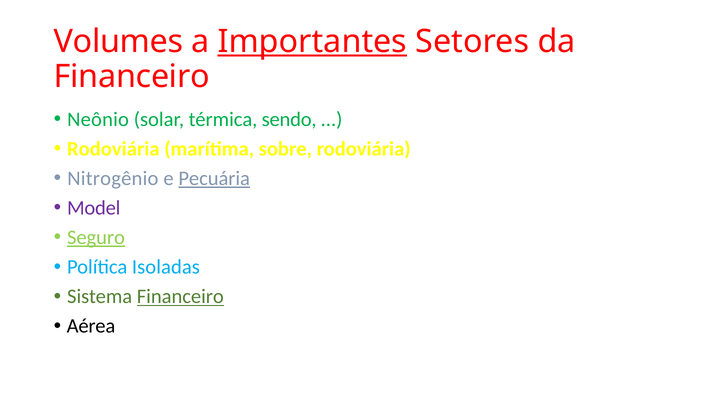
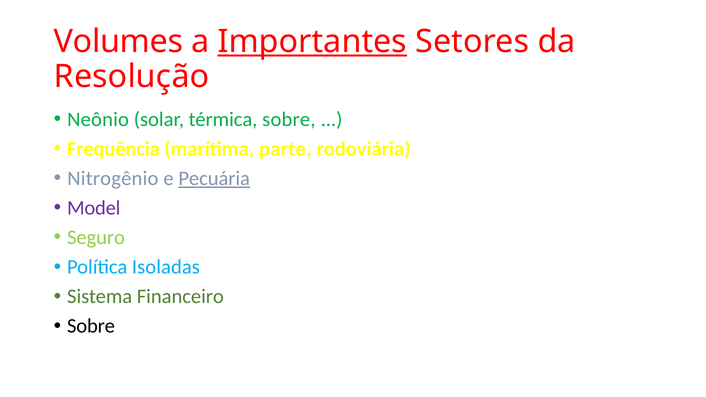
Financeiro at (132, 77): Financeiro -> Resolução
térmica sendo: sendo -> sobre
Rodoviária at (113, 149): Rodoviária -> Frequência
sobre: sobre -> parte
Seguro underline: present -> none
Financeiro at (180, 297) underline: present -> none
Aérea at (91, 326): Aérea -> Sobre
